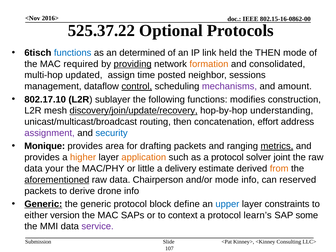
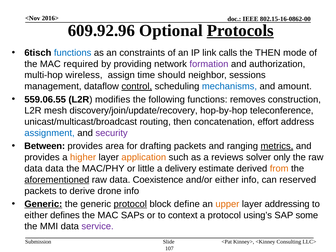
525.37.22: 525.37.22 -> 609.92.96
Protocols underline: none -> present
determined: determined -> constraints
held: held -> calls
providing underline: present -> none
formation colour: orange -> purple
consolidated: consolidated -> authorization
updated: updated -> wireless
posted: posted -> should
mechanisms colour: purple -> blue
802.17.10: 802.17.10 -> 559.06.55
sublayer: sublayer -> modifies
modifies: modifies -> removes
discovery/join/update/recovery underline: present -> none
understanding: understanding -> teleconference
assignment colour: purple -> blue
security colour: blue -> purple
Monique: Monique -> Between
as a protocol: protocol -> reviews
joint: joint -> only
data your: your -> data
Chairperson: Chairperson -> Coexistence
and/or mode: mode -> either
protocol at (130, 204) underline: none -> present
upper colour: blue -> orange
constraints: constraints -> addressing
version: version -> defines
learn’s: learn’s -> using’s
